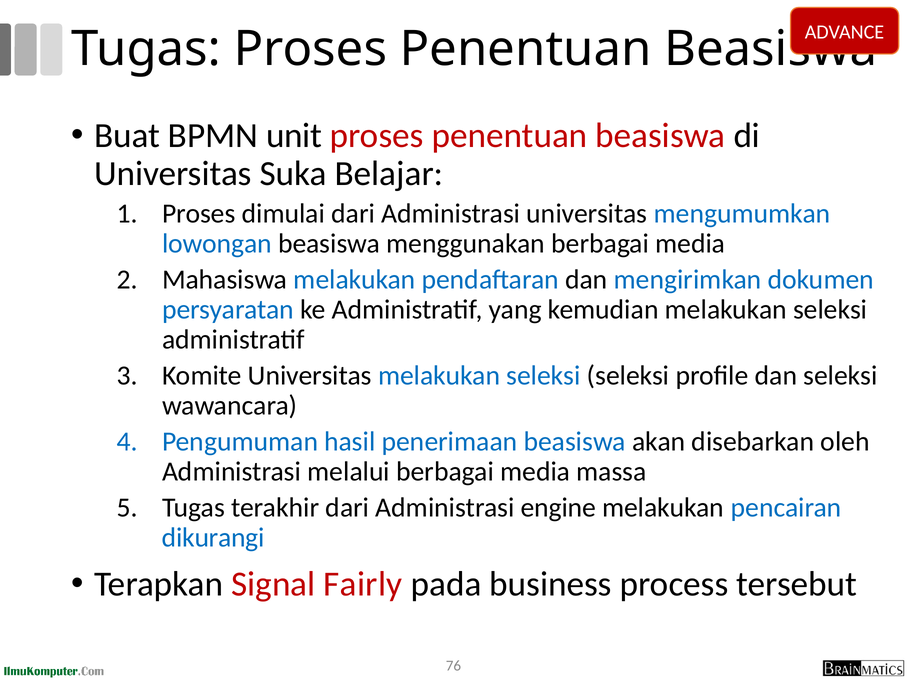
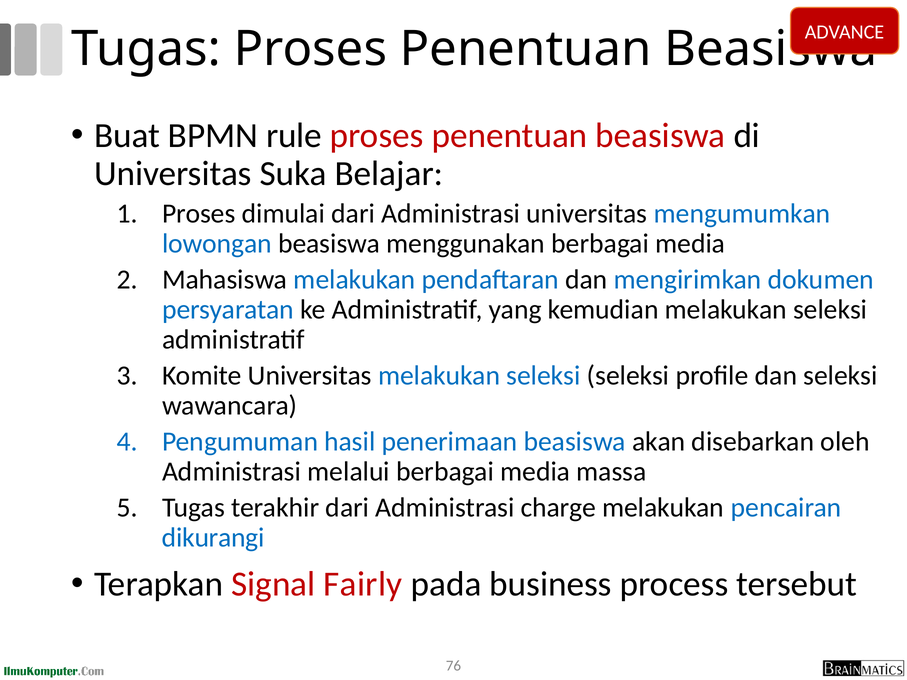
unit: unit -> rule
engine: engine -> charge
